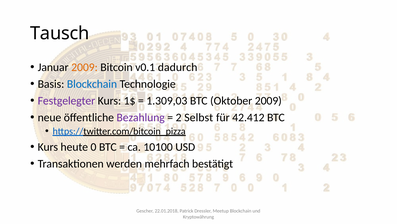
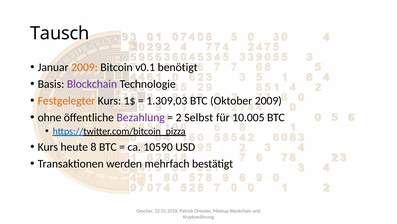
dadurch: dadurch -> benötigt
Blockchain at (92, 84) colour: blue -> purple
Festgelegter colour: purple -> orange
neue: neue -> ohne
42.412: 42.412 -> 10.005
0: 0 -> 8
10100: 10100 -> 10590
